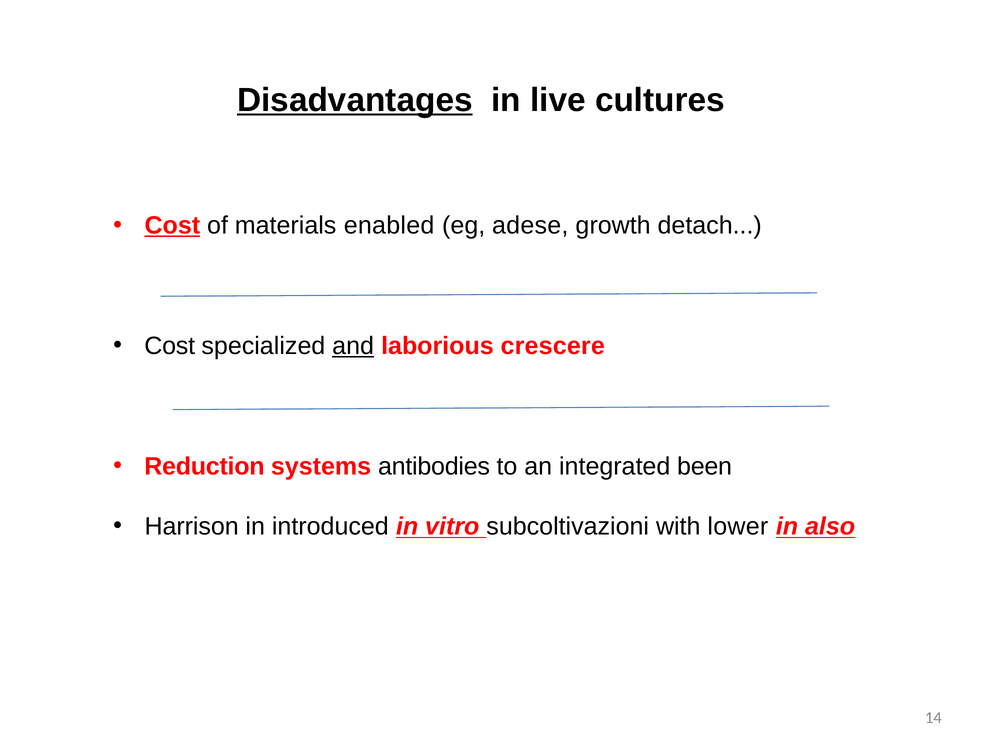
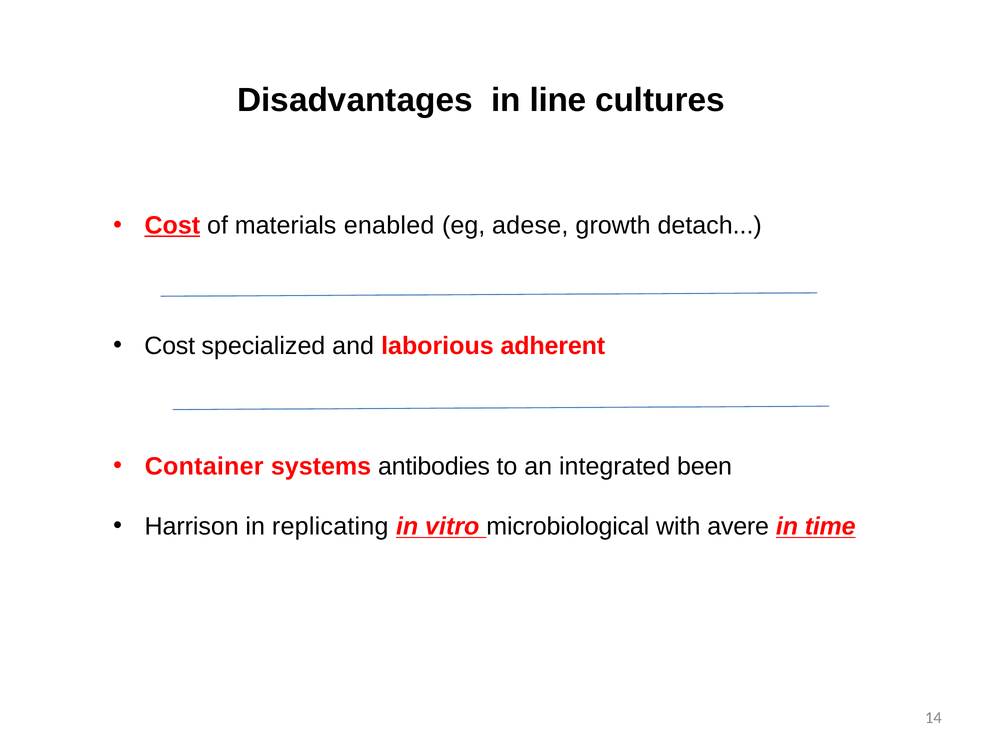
Disadvantages underline: present -> none
live: live -> line
and underline: present -> none
crescere: crescere -> adherent
Reduction: Reduction -> Container
introduced: introduced -> replicating
subcoltivazioni: subcoltivazioni -> microbiological
lower: lower -> avere
also: also -> time
